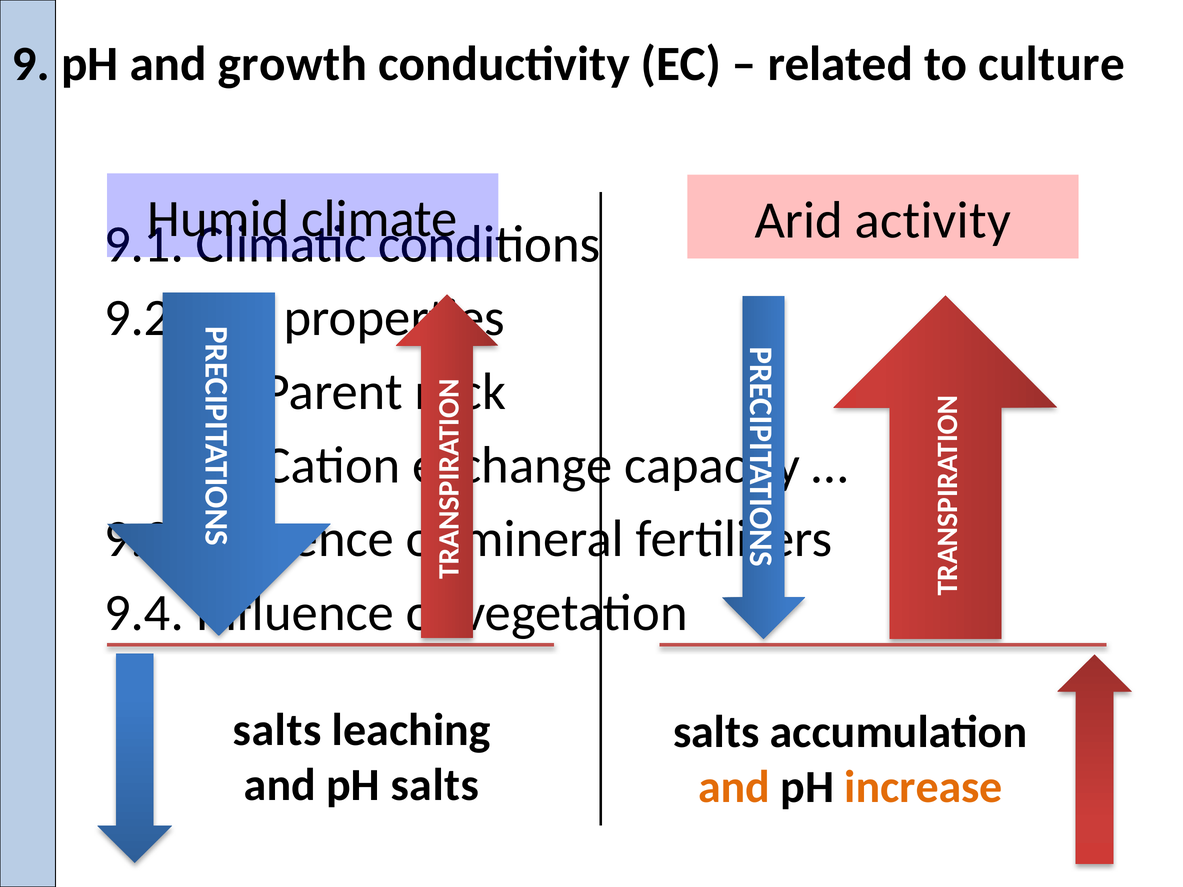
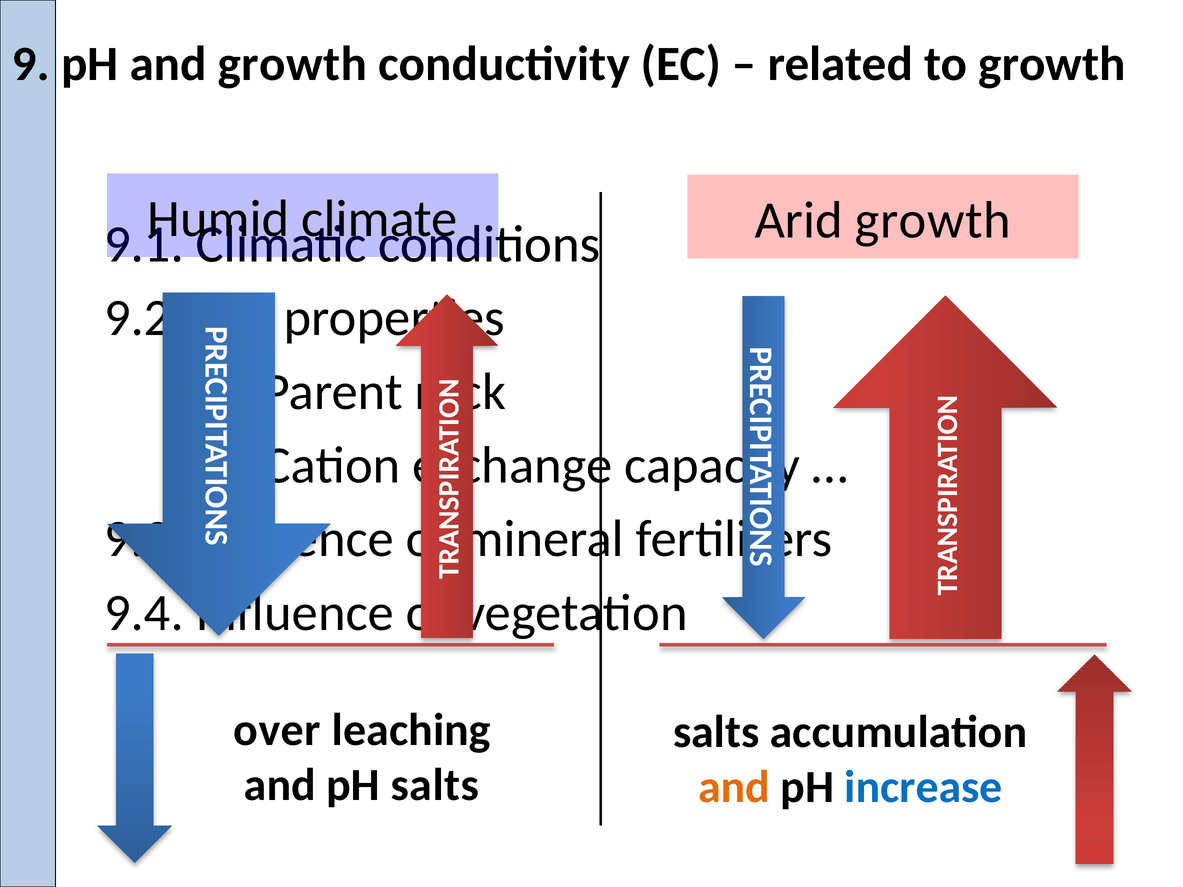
to culture: culture -> growth
Arid activity: activity -> growth
salts at (277, 730): salts -> over
increase colour: orange -> blue
